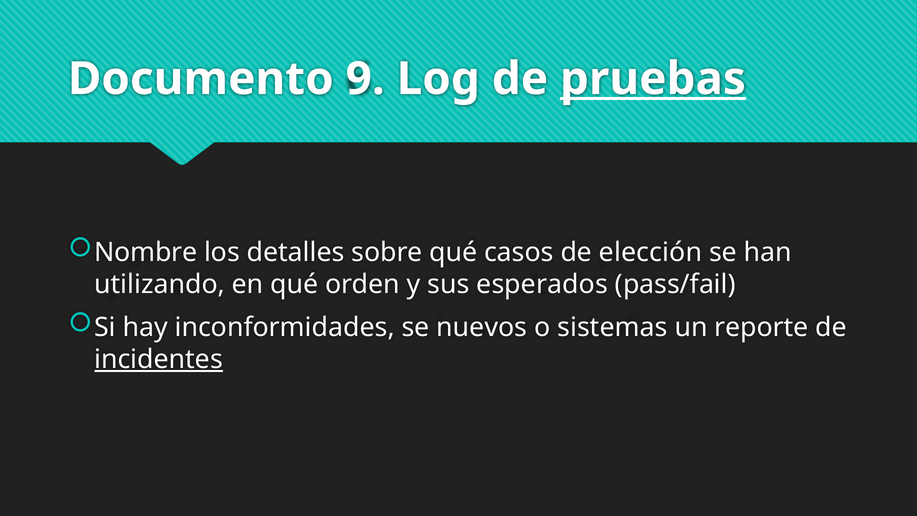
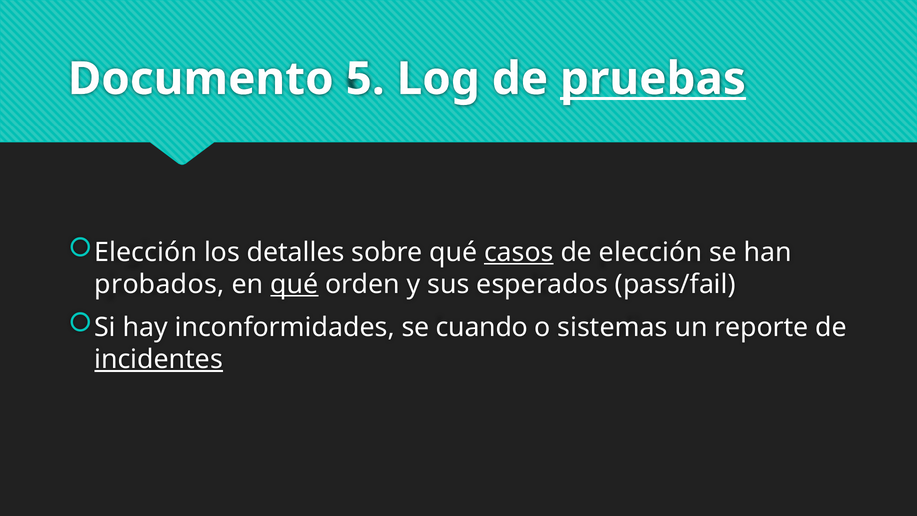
9: 9 -> 5
Nombre at (146, 252): Nombre -> Elección
casos underline: none -> present
utilizando: utilizando -> probados
qué at (294, 284) underline: none -> present
nuevos: nuevos -> cuando
